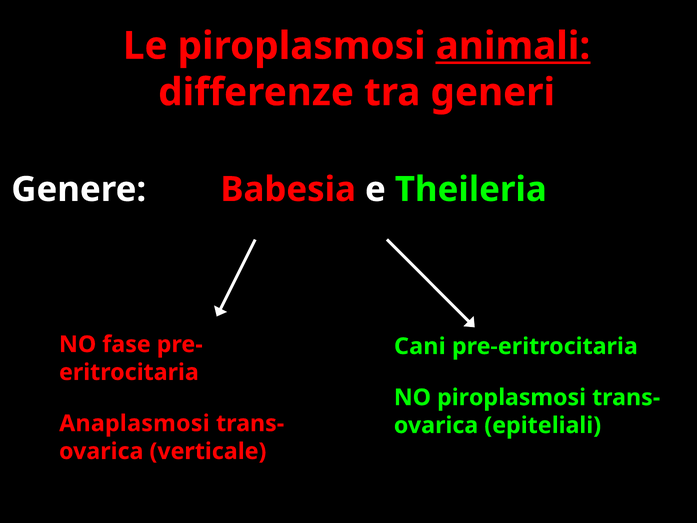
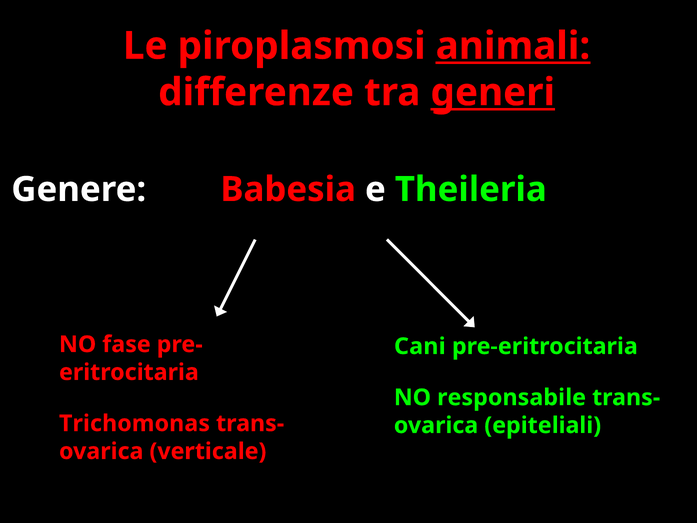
generi underline: none -> present
NO piroplasmosi: piroplasmosi -> responsabile
Anaplasmosi: Anaplasmosi -> Trichomonas
